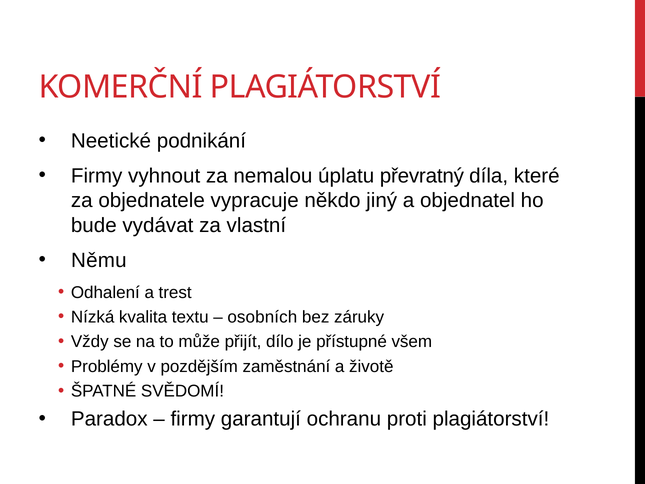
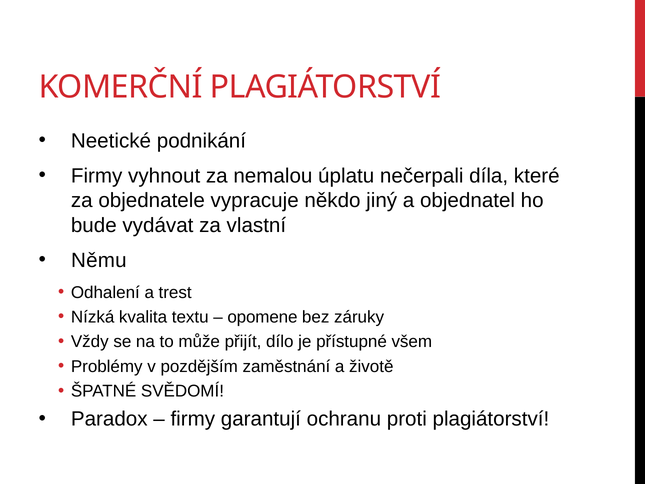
převratný: převratný -> nečerpali
osobních: osobních -> opomene
